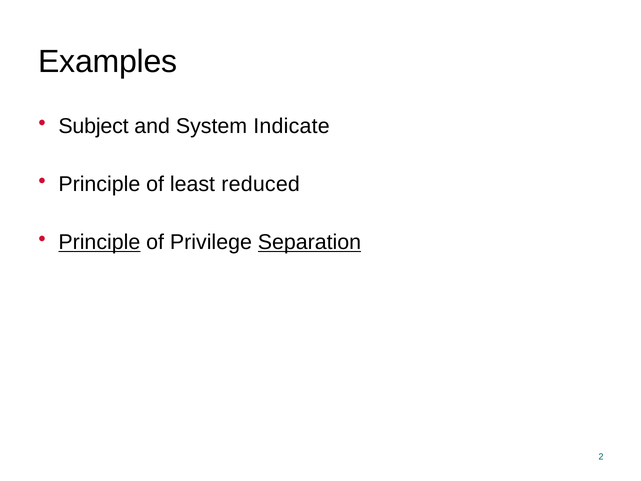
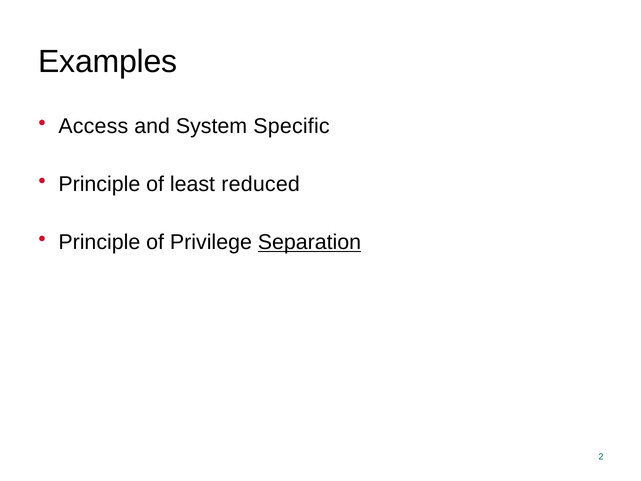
Subject: Subject -> Access
Indicate: Indicate -> Specific
Principle at (99, 242) underline: present -> none
